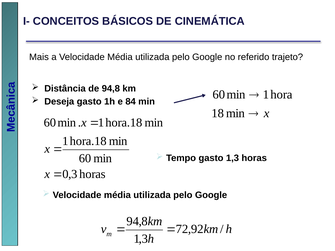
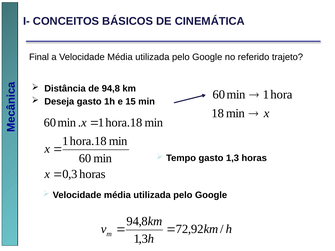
Mais: Mais -> Final
84: 84 -> 15
